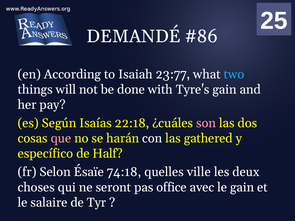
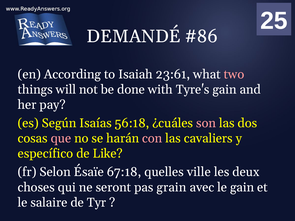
23:77: 23:77 -> 23:61
two colour: light blue -> pink
22:18: 22:18 -> 56:18
con colour: white -> pink
gathered: gathered -> cavaliers
Half: Half -> Like
74:18: 74:18 -> 67:18
office: office -> grain
